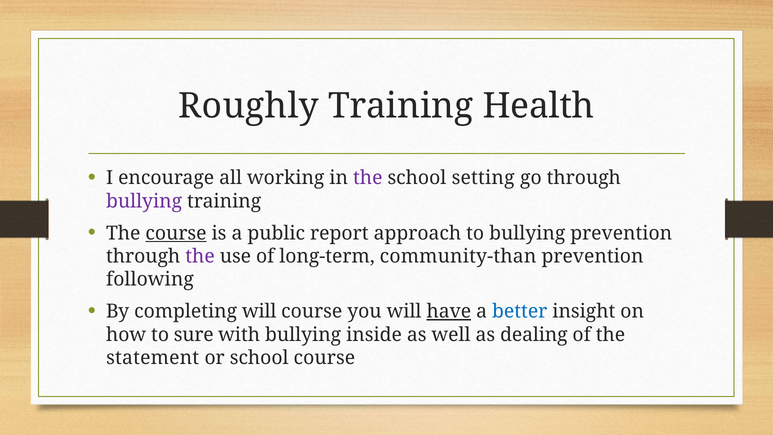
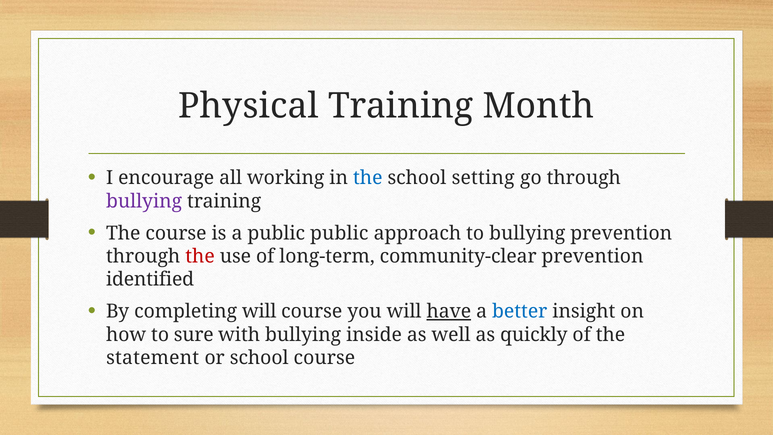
Roughly: Roughly -> Physical
Health: Health -> Month
the at (368, 178) colour: purple -> blue
course at (176, 233) underline: present -> none
public report: report -> public
the at (200, 256) colour: purple -> red
community-than: community-than -> community-clear
following: following -> identified
dealing: dealing -> quickly
